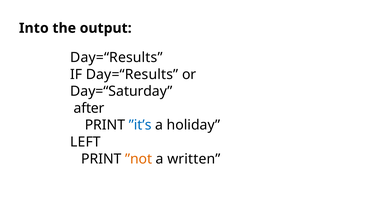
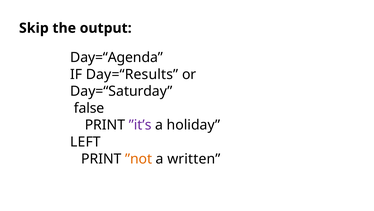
Into: Into -> Skip
Day=“Results at (116, 57): Day=“Results -> Day=“Agenda
after: after -> false
”it’s colour: blue -> purple
